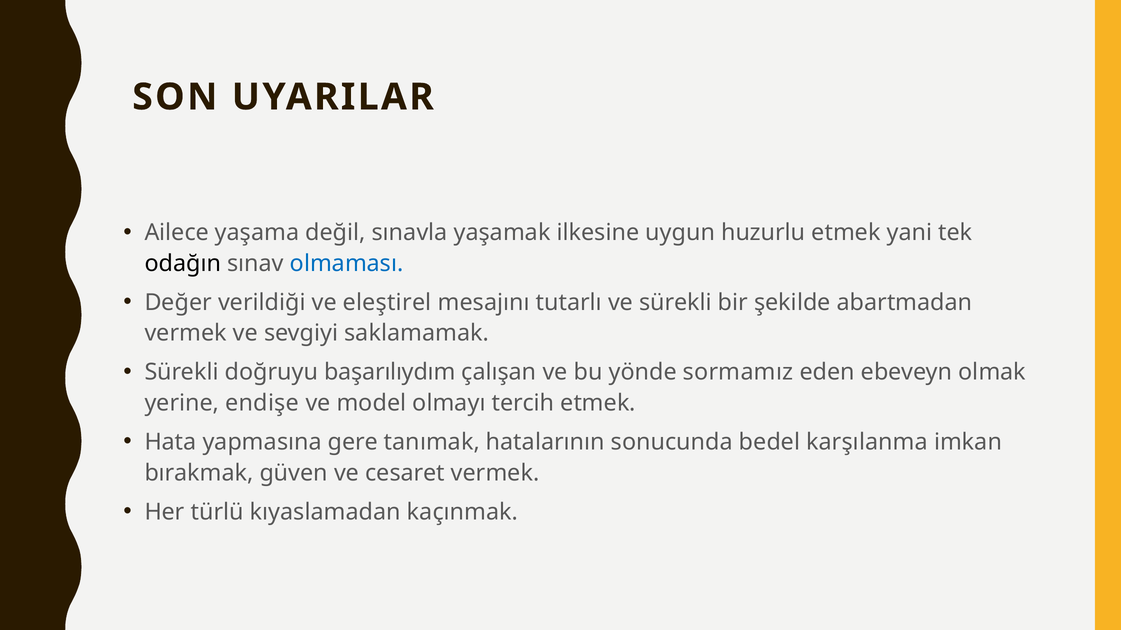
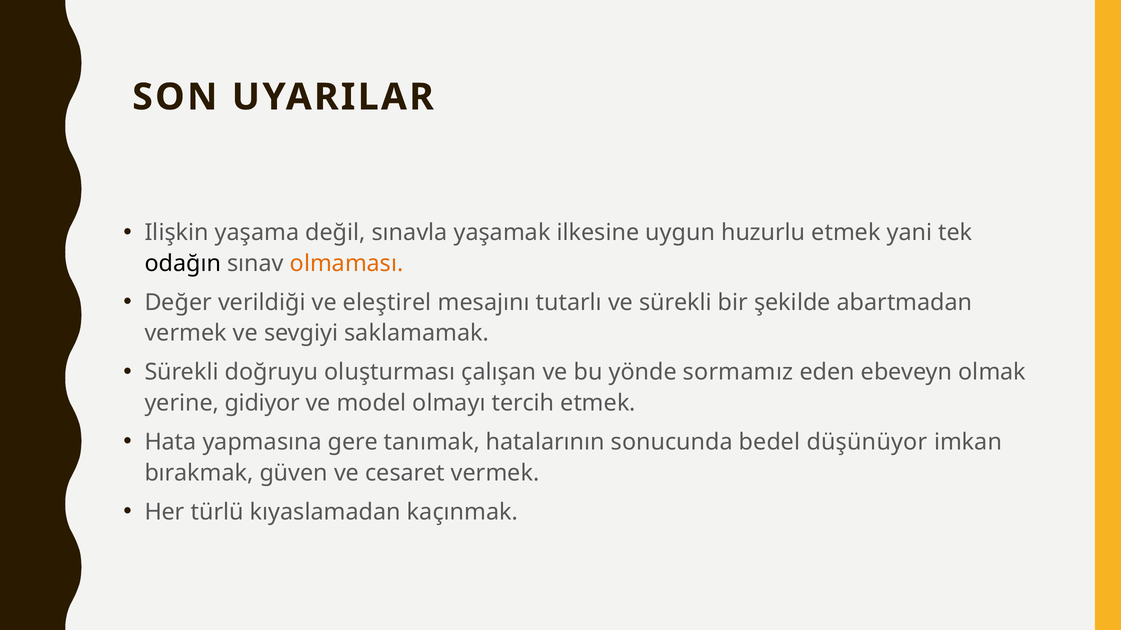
Ailece: Ailece -> Ilişkin
olmaması colour: blue -> orange
başarılıydım: başarılıydım -> oluşturması
endişe: endişe -> gidiyor
karşılanma: karşılanma -> düşünüyor
